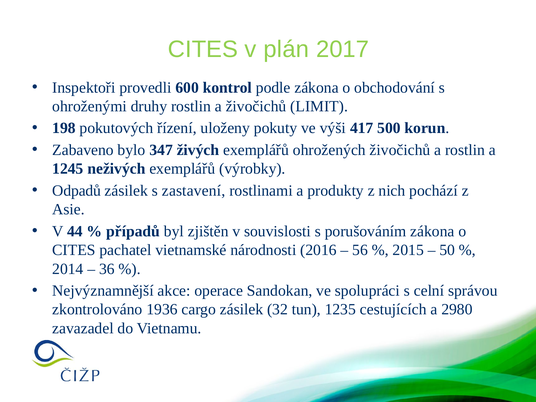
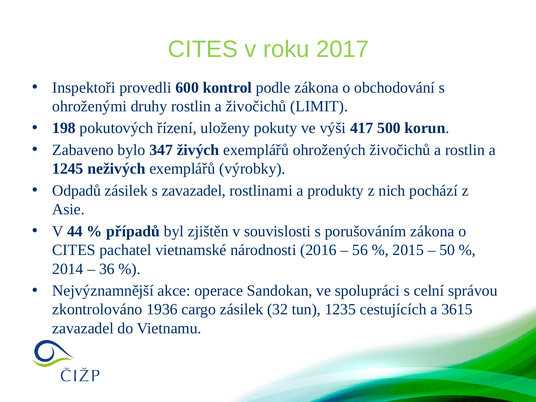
plán: plán -> roku
s zastavení: zastavení -> zavazadel
2980: 2980 -> 3615
